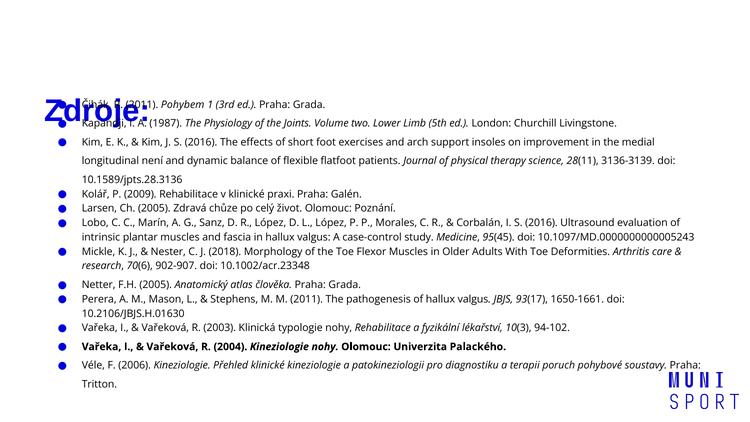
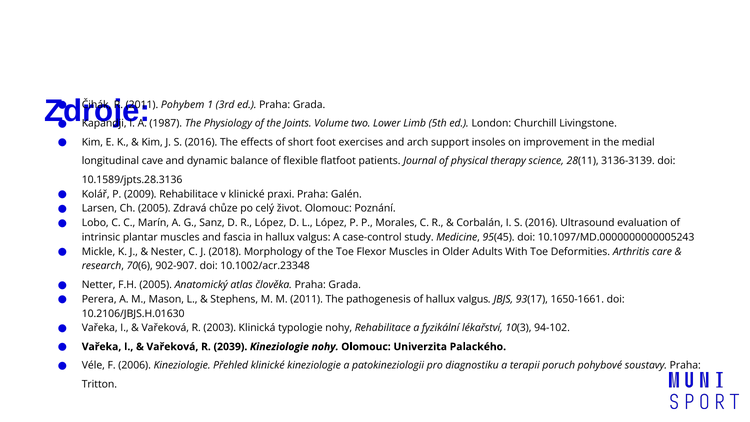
není: není -> cave
2004: 2004 -> 2039
